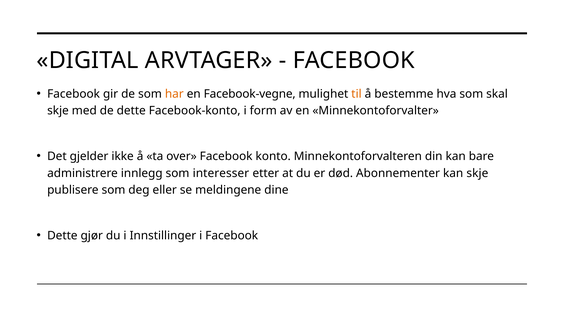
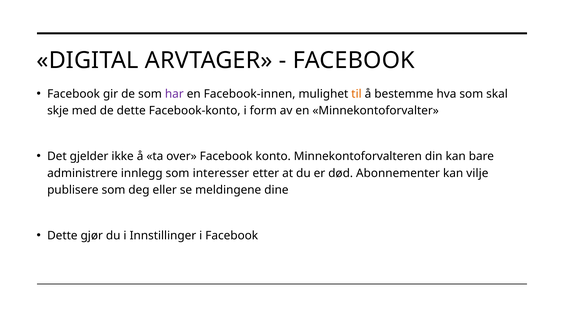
har colour: orange -> purple
Facebook-vegne: Facebook-vegne -> Facebook-innen
kan skje: skje -> vilje
